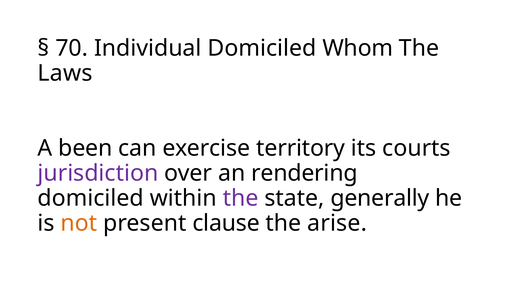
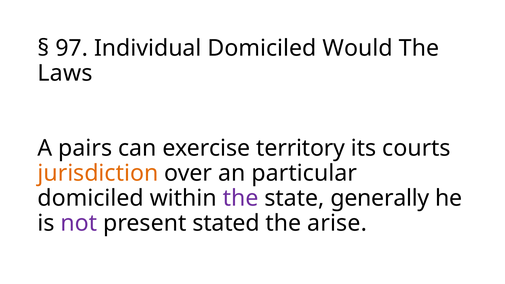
70: 70 -> 97
Whom: Whom -> Would
been: been -> pairs
jurisdiction colour: purple -> orange
rendering: rendering -> particular
not colour: orange -> purple
clause: clause -> stated
